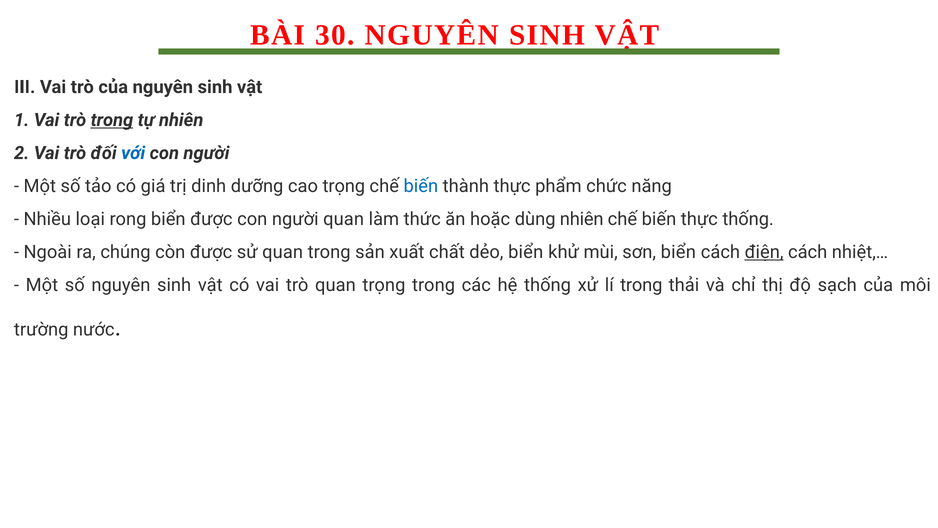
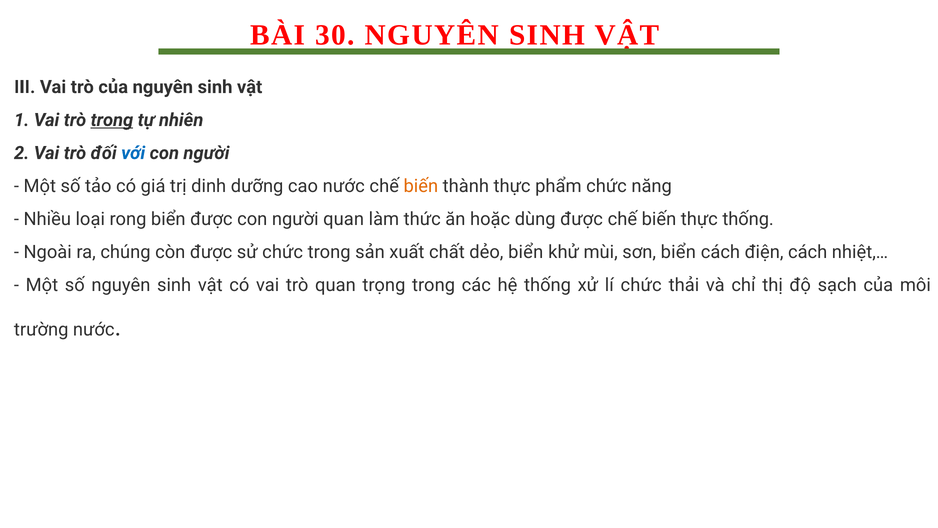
cao trọng: trọng -> nước
biến at (421, 186) colour: blue -> orange
dùng nhiên: nhiên -> được
sử quan: quan -> chức
điện underline: present -> none
lí trong: trong -> chức
